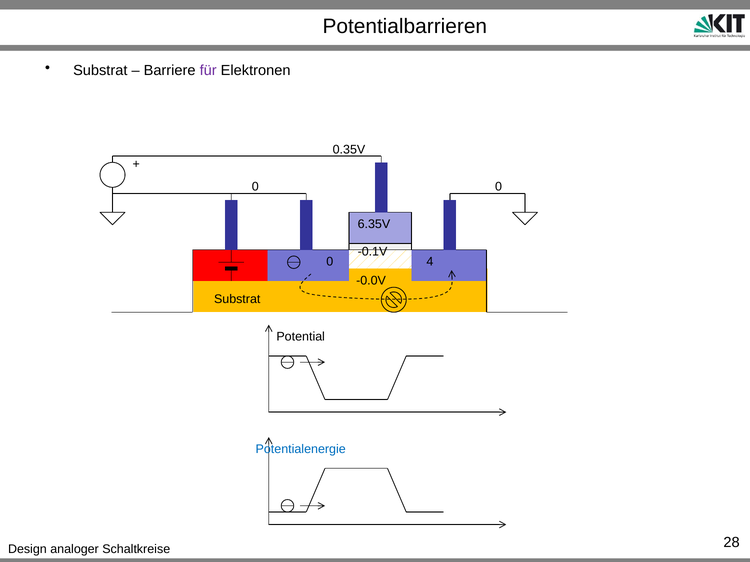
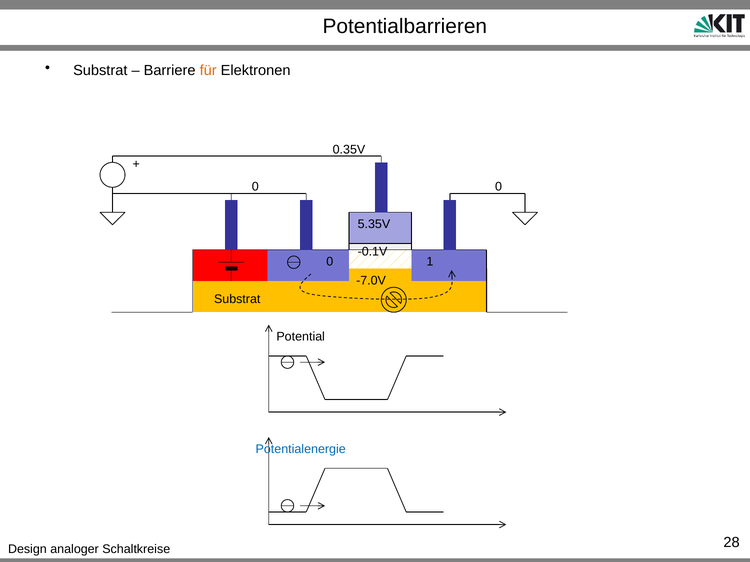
für colour: purple -> orange
6.35V: 6.35V -> 5.35V
4: 4 -> 1
-0.0V: -0.0V -> -7.0V
